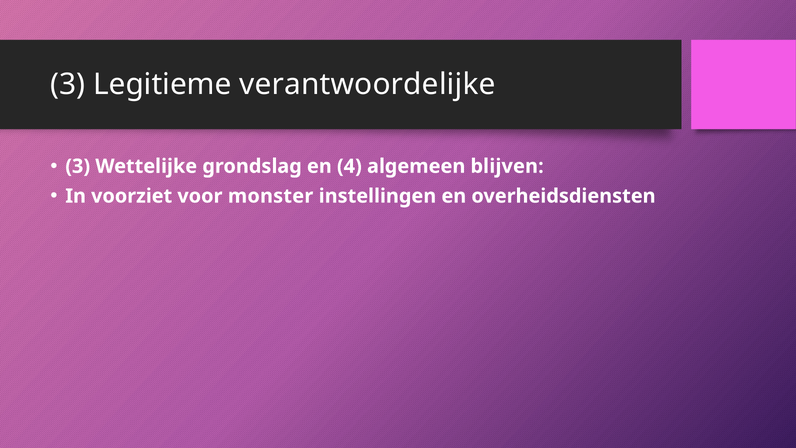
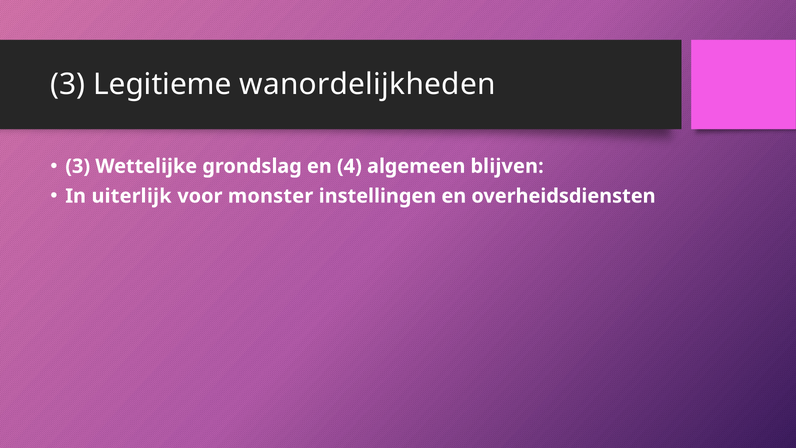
verantwoordelijke: verantwoordelijke -> wanordelijkheden
voorziet: voorziet -> uiterlijk
